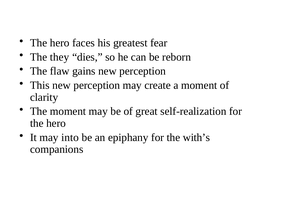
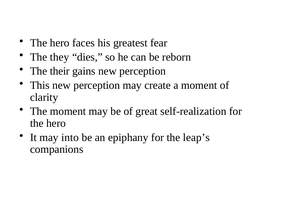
flaw: flaw -> their
with’s: with’s -> leap’s
